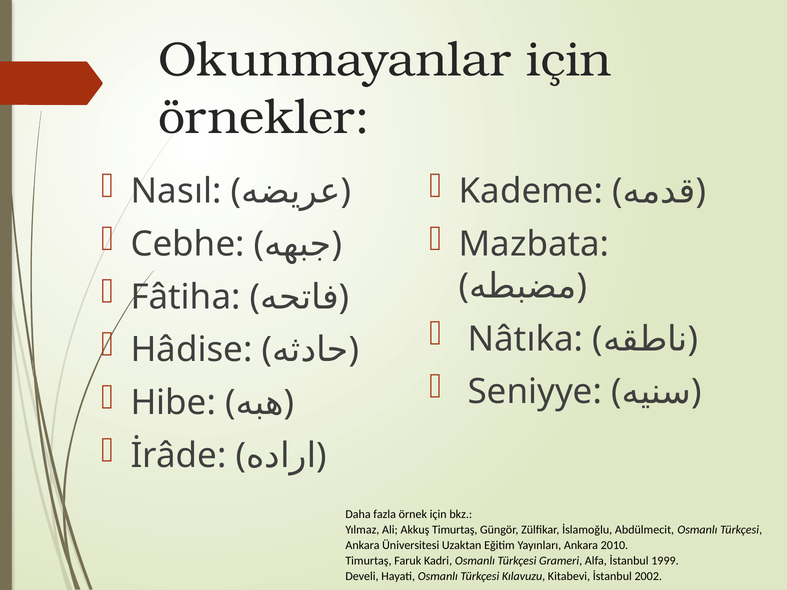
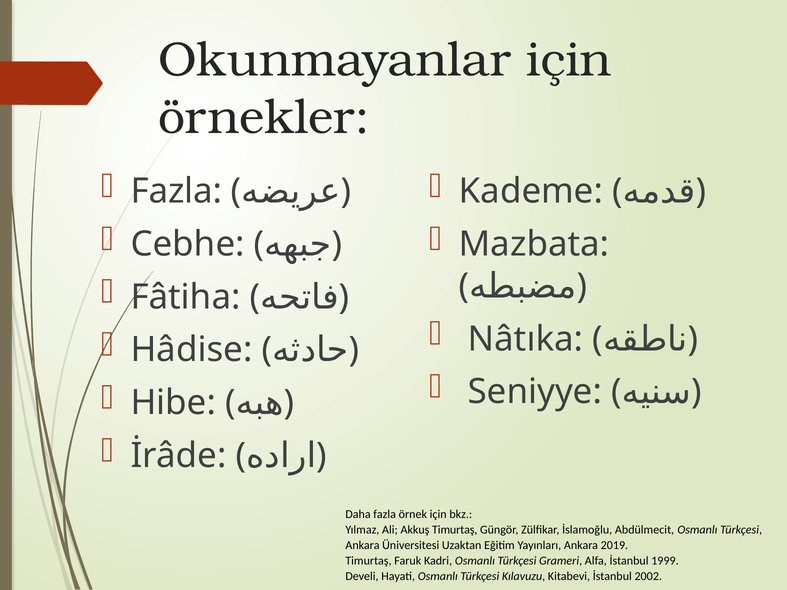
Nasıl at (176, 191): Nasıl -> Fazla
2010: 2010 -> 2019
